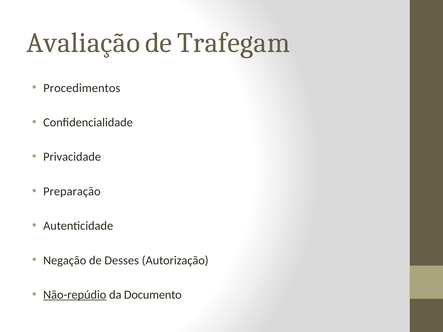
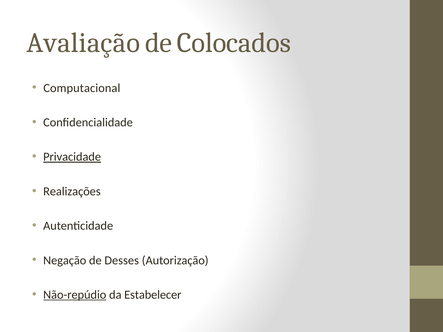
Trafegam: Trafegam -> Colocados
Procedimentos: Procedimentos -> Computacional
Privacidade underline: none -> present
Preparação: Preparação -> Realizações
Documento: Documento -> Estabelecer
